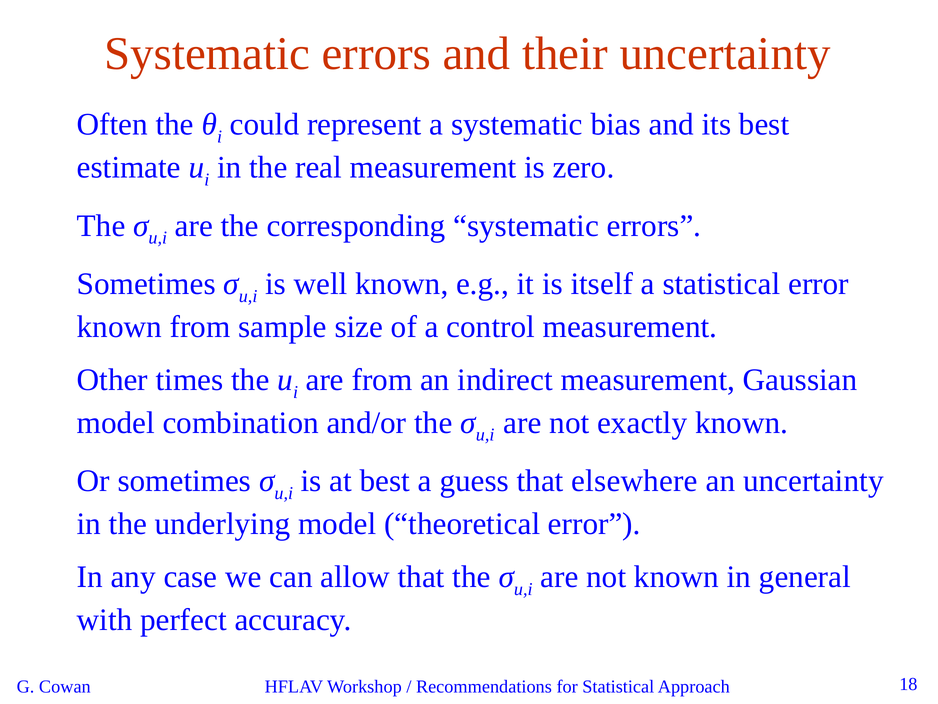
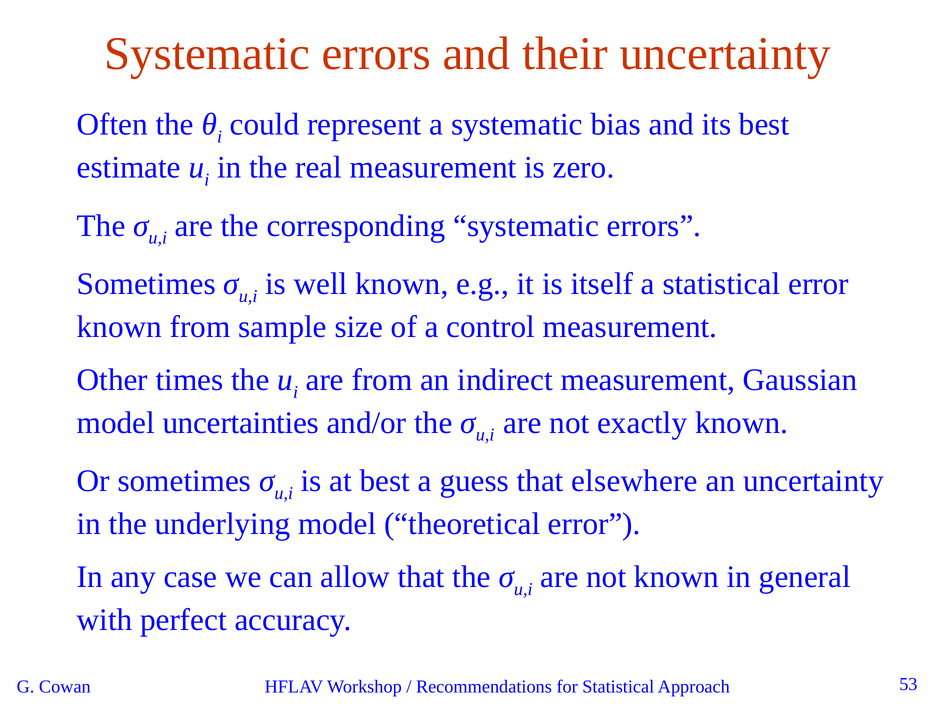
combination: combination -> uncertainties
18: 18 -> 53
